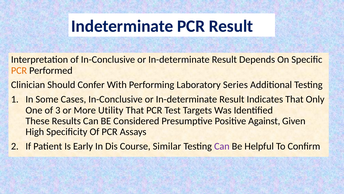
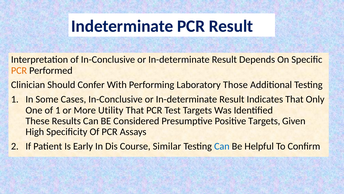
Series: Series -> Those
of 3: 3 -> 1
Positive Against: Against -> Targets
Can at (222, 146) colour: purple -> blue
